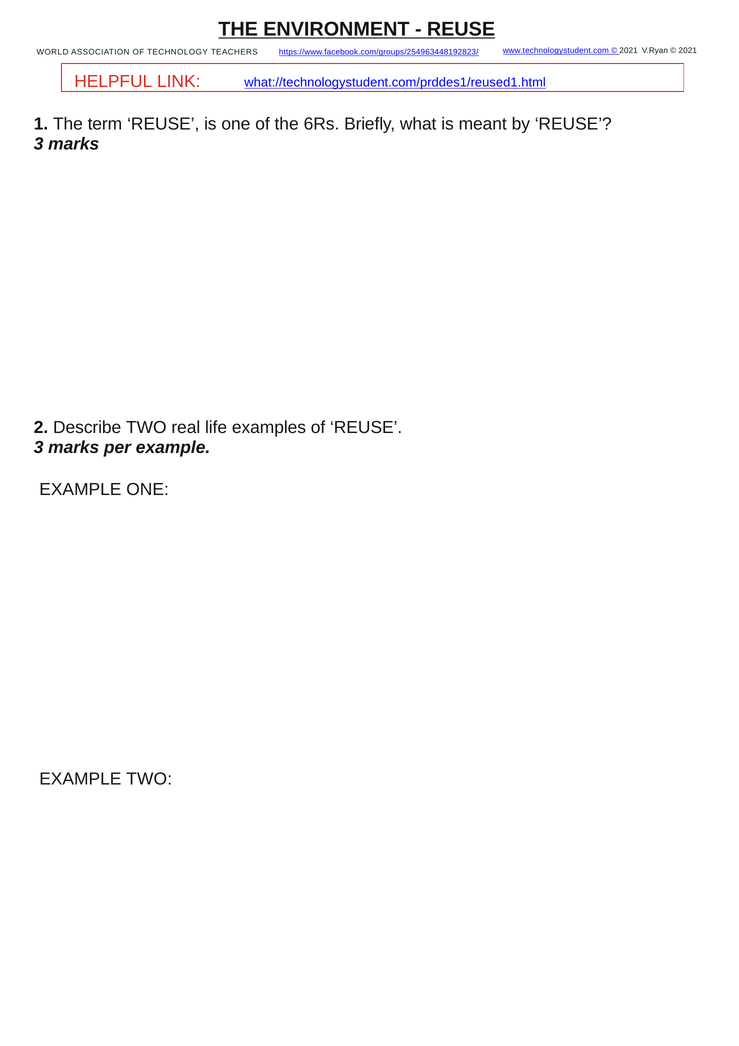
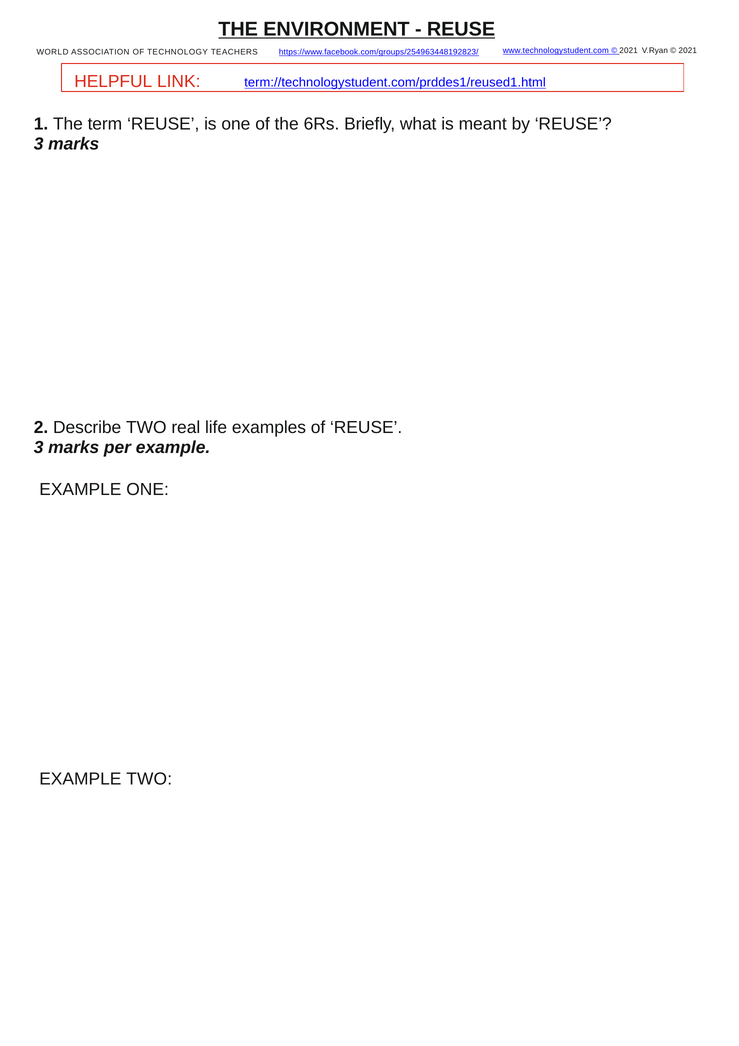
what://technologystudent.com/prddes1/reused1.html: what://technologystudent.com/prddes1/reused1.html -> term://technologystudent.com/prddes1/reused1.html
